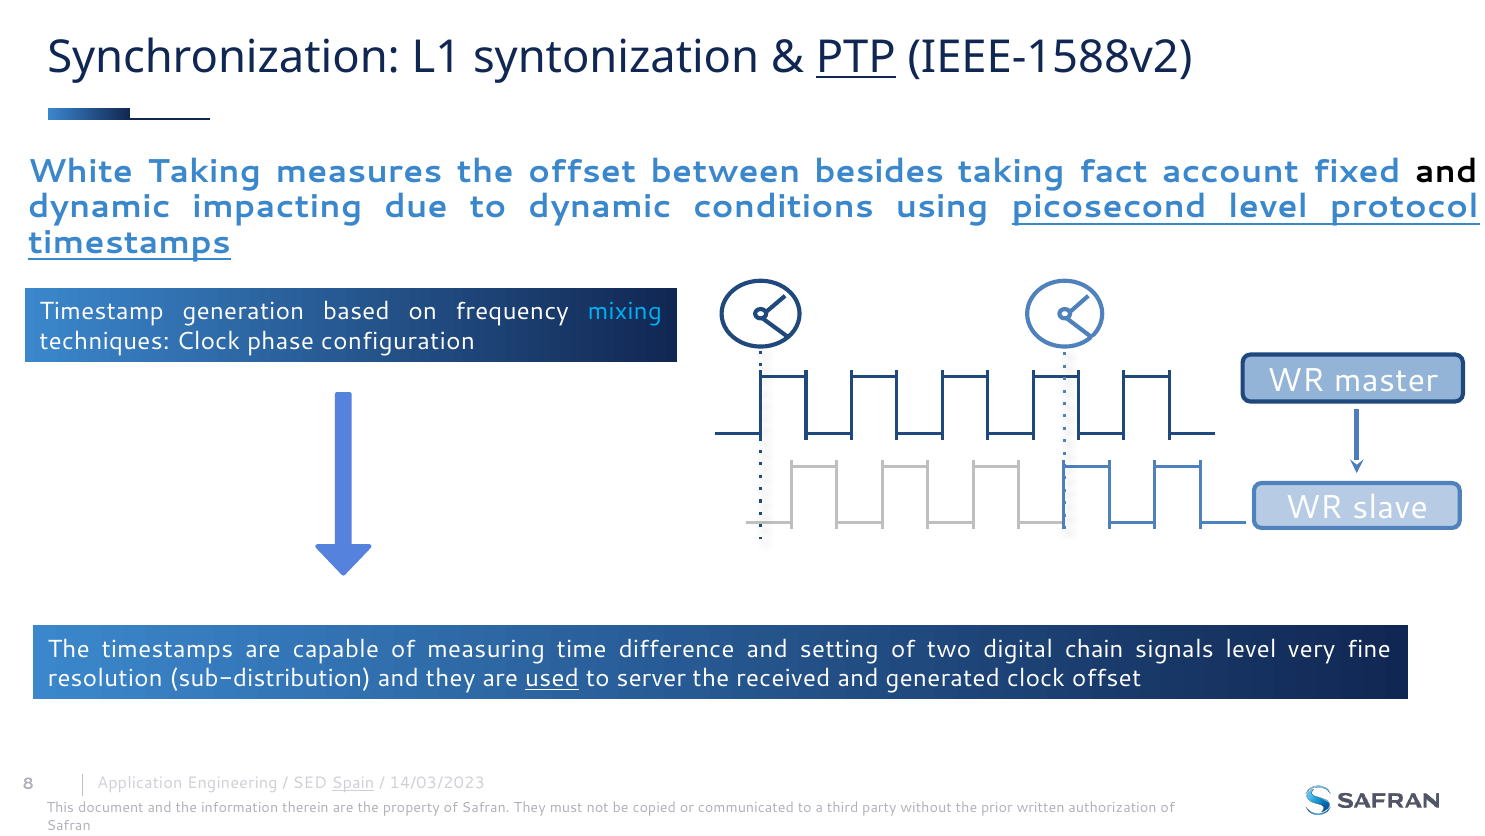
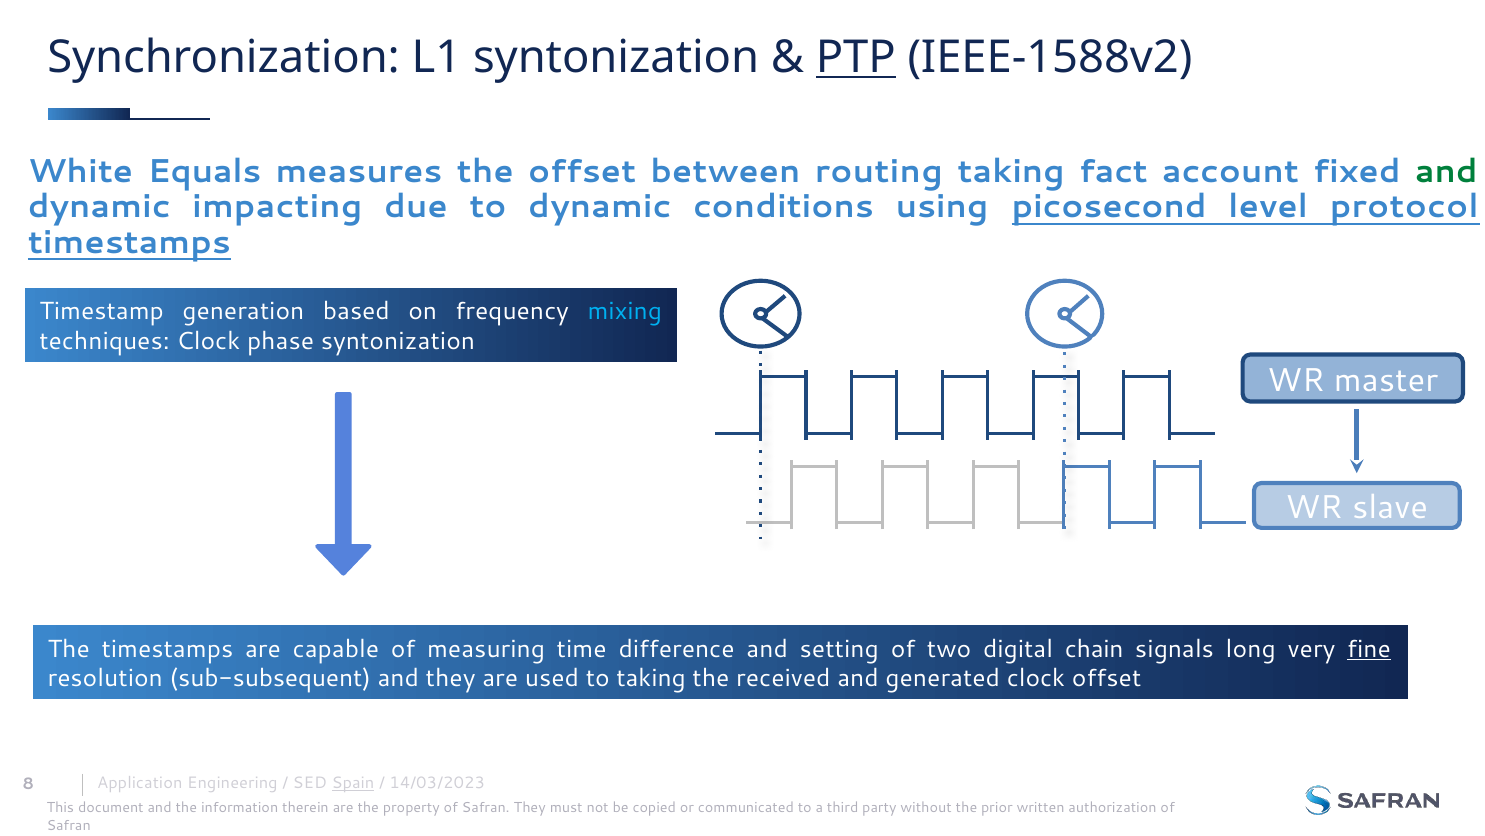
White Taking: Taking -> Equals
besides: besides -> routing
and at (1446, 171) colour: black -> green
phase configuration: configuration -> syntonization
signals level: level -> long
fine underline: none -> present
sub-distribution: sub-distribution -> sub-subsequent
used underline: present -> none
to server: server -> taking
